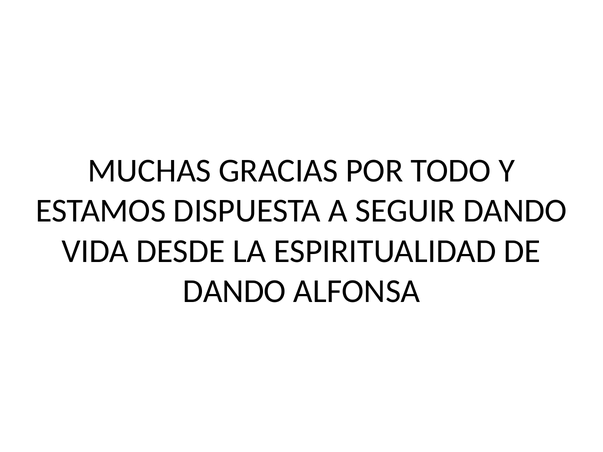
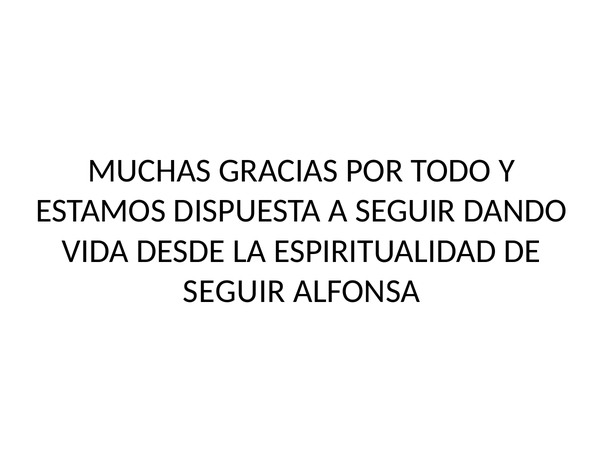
DANDO at (234, 291): DANDO -> SEGUIR
